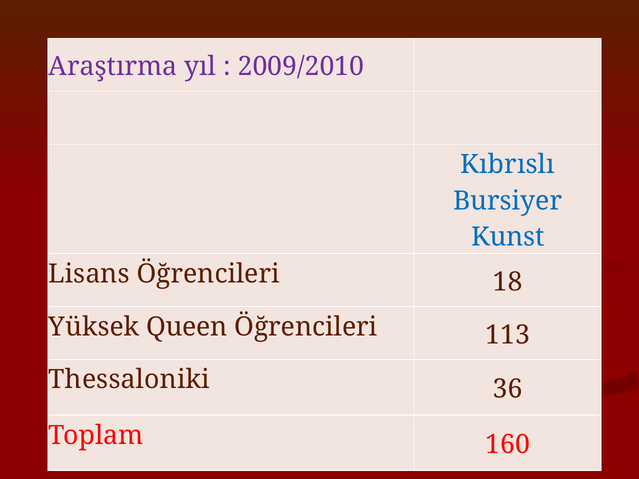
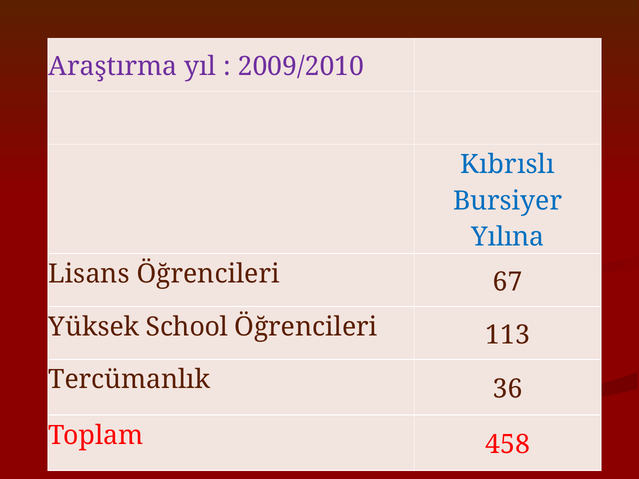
Kunst: Kunst -> Yılına
18: 18 -> 67
Queen: Queen -> School
Thessaloniki: Thessaloniki -> Tercümanlık
160: 160 -> 458
